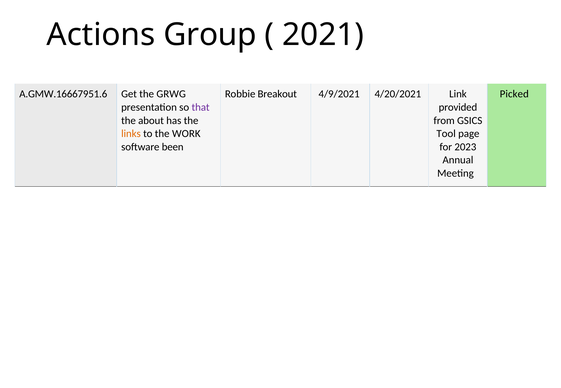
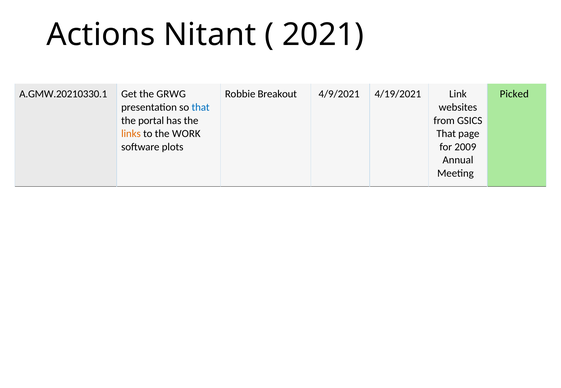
Group: Group -> Nitant
A.GMW.16667951.6: A.GMW.16667951.6 -> A.GMW.20210330.1
4/20/2021: 4/20/2021 -> 4/19/2021
that at (201, 107) colour: purple -> blue
provided: provided -> websites
about: about -> portal
Tool at (446, 134): Tool -> That
been: been -> plots
2023: 2023 -> 2009
